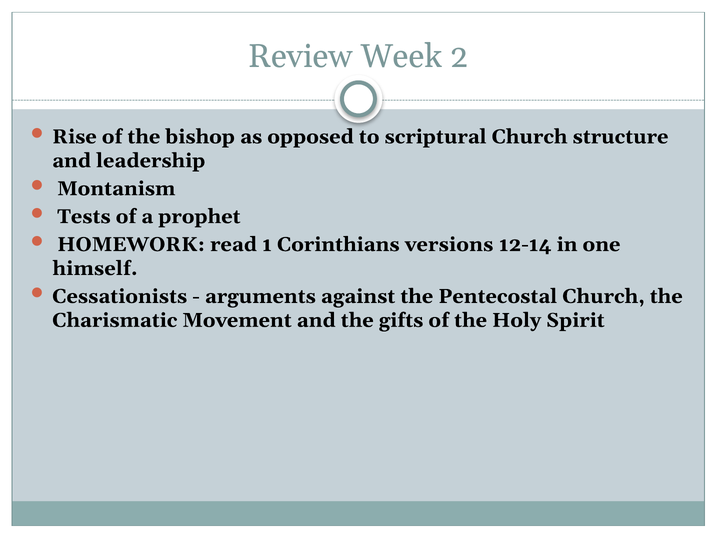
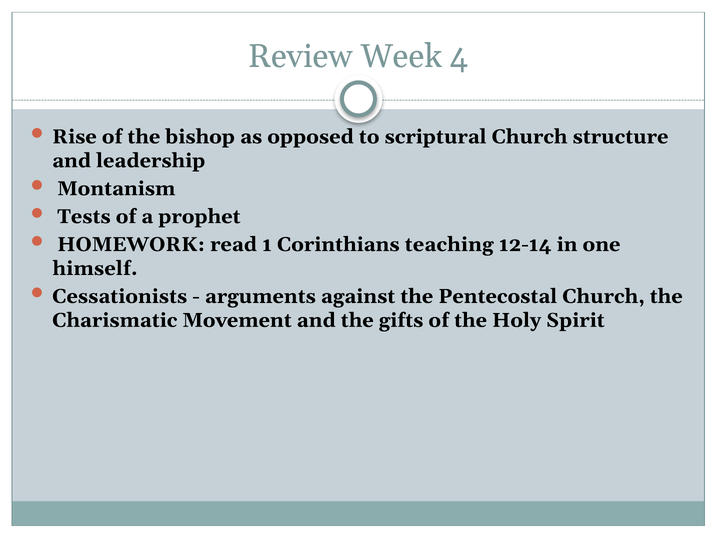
2: 2 -> 4
versions: versions -> teaching
